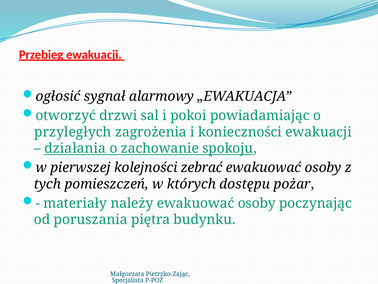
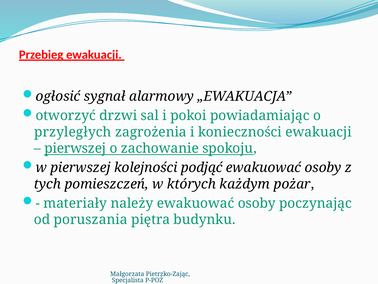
działania at (75, 148): działania -> pierwszej
zebrać: zebrać -> podjąć
dostępu: dostępu -> każdym
